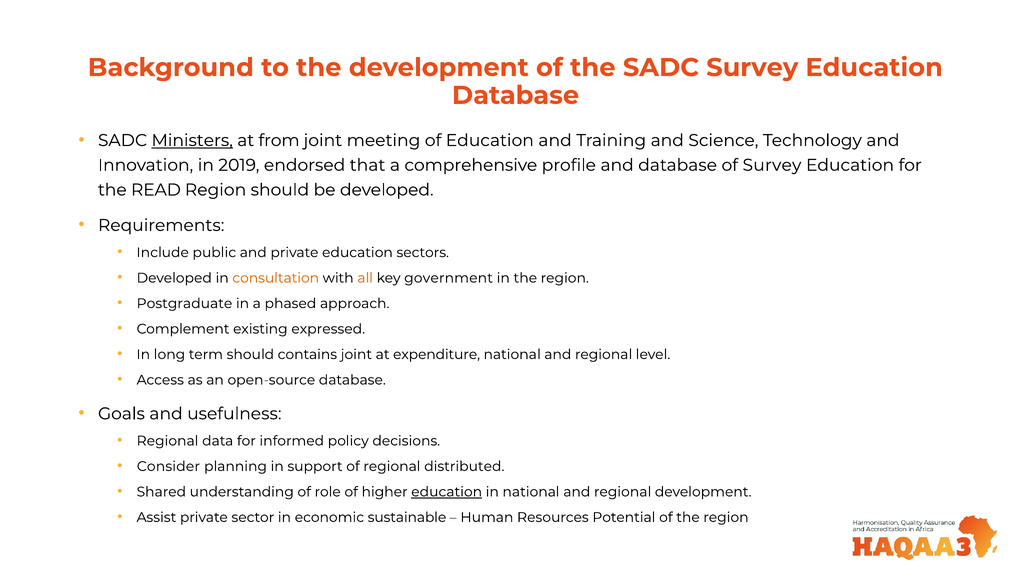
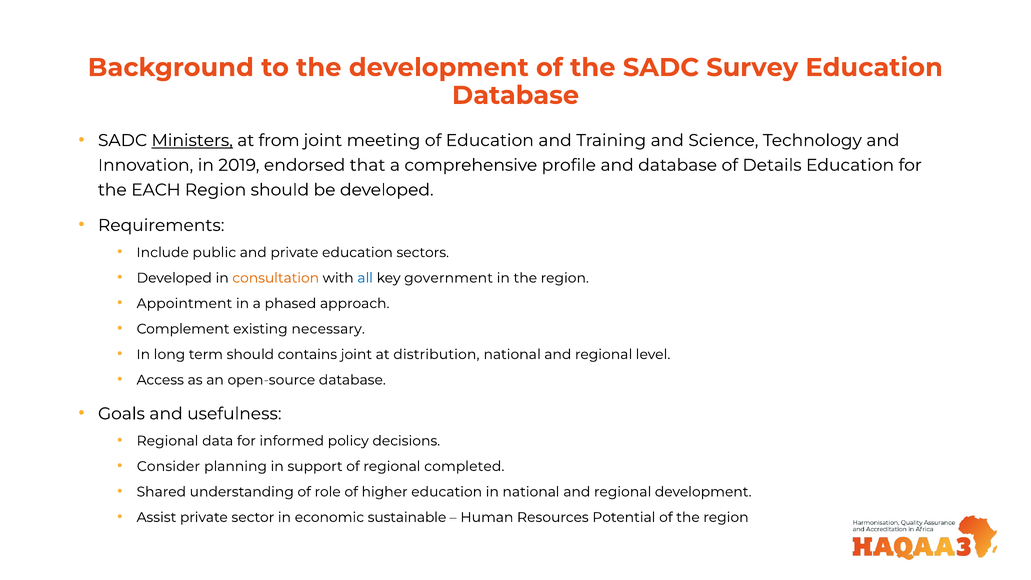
of Survey: Survey -> Details
READ: READ -> EACH
all colour: orange -> blue
Postgraduate: Postgraduate -> Appointment
expressed: expressed -> necessary
expenditure: expenditure -> distribution
distributed: distributed -> completed
education at (447, 492) underline: present -> none
